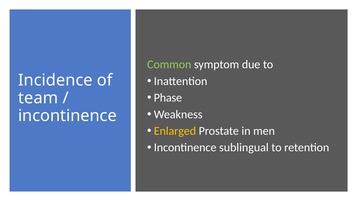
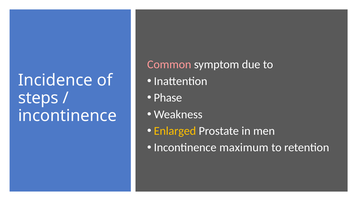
Common colour: light green -> pink
team: team -> steps
sublingual: sublingual -> maximum
